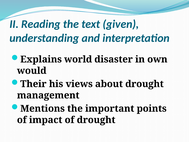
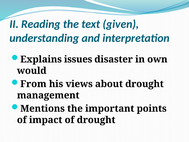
world: world -> issues
Their: Their -> From
